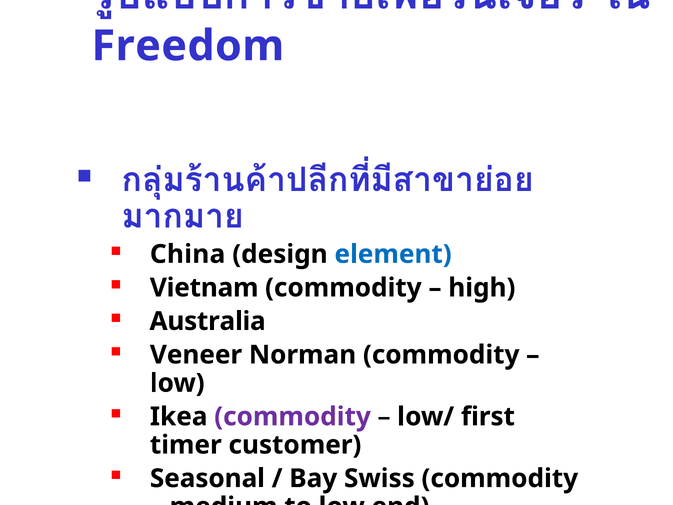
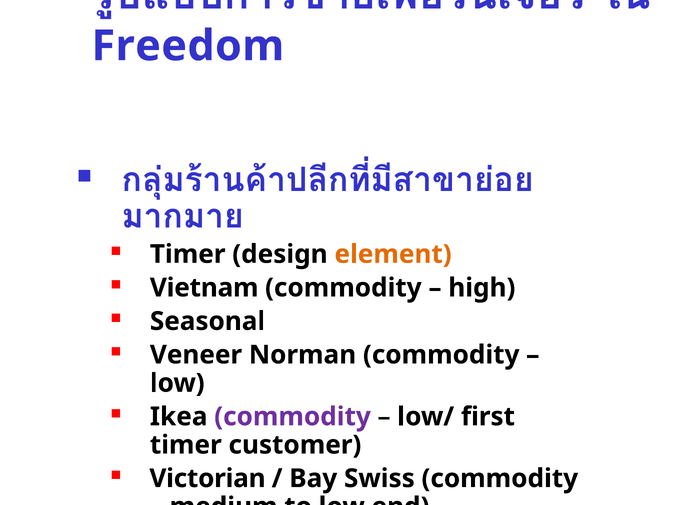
China at (188, 254): China -> Timer
element colour: blue -> orange
Australia: Australia -> Seasonal
Seasonal: Seasonal -> Victorian
